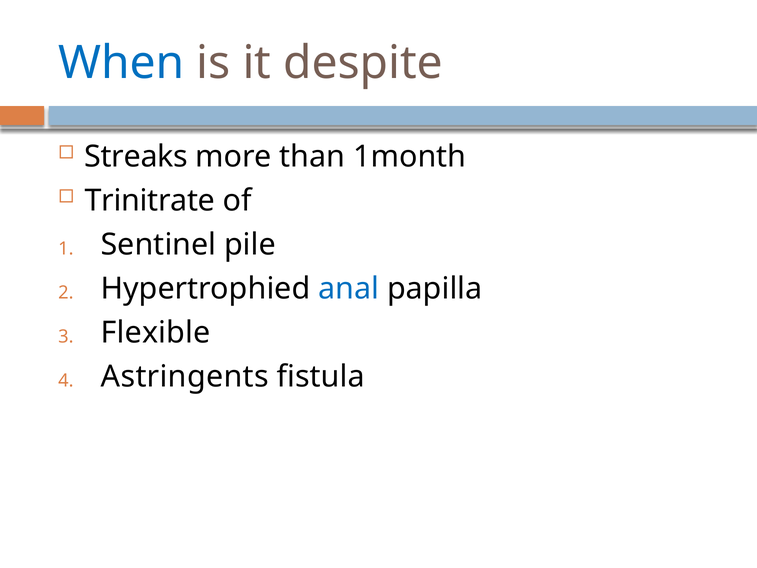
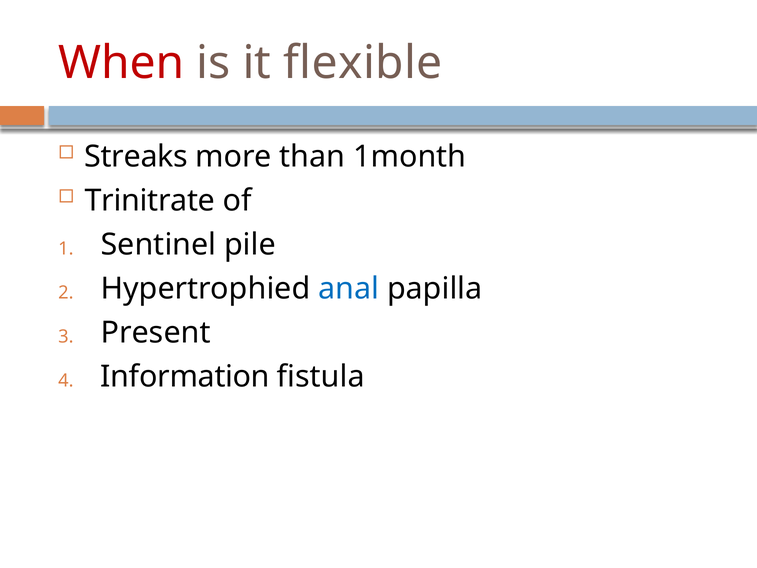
When colour: blue -> red
despite: despite -> flexible
Flexible: Flexible -> Present
Astringents: Astringents -> Information
